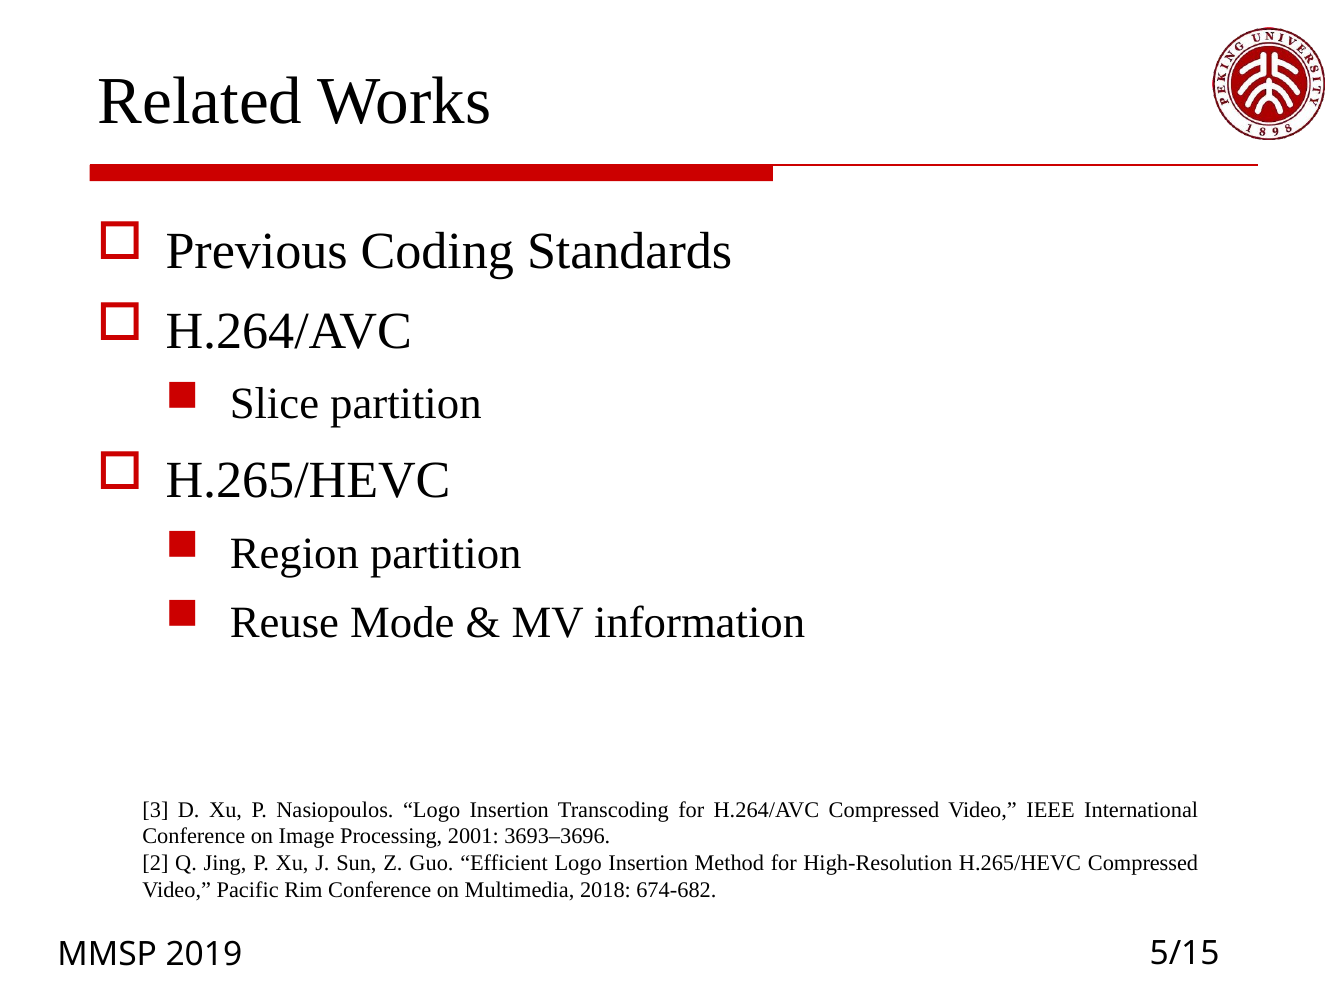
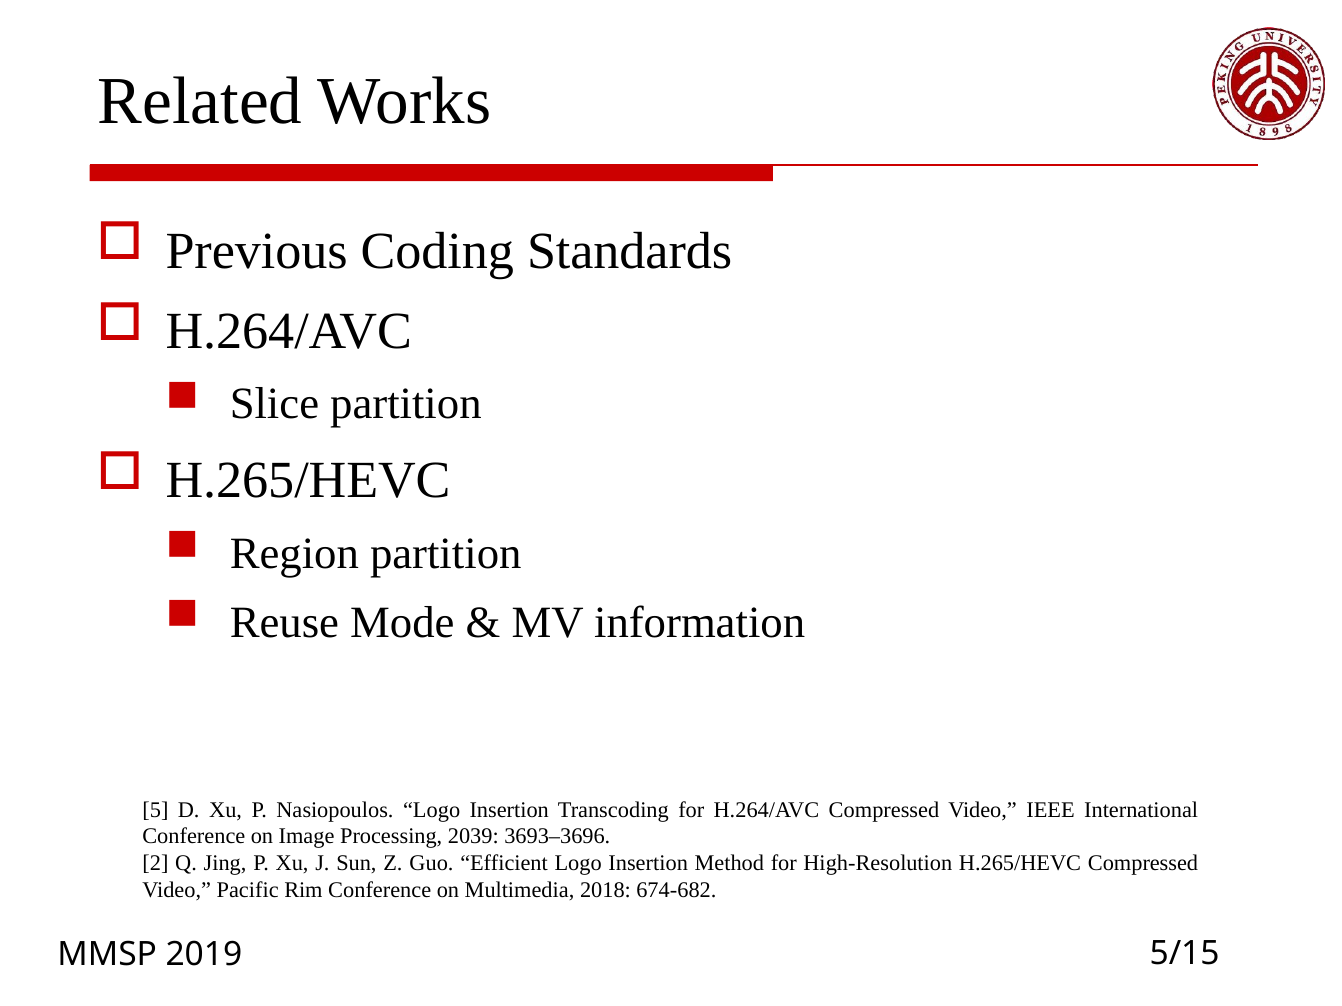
3: 3 -> 5
2001: 2001 -> 2039
